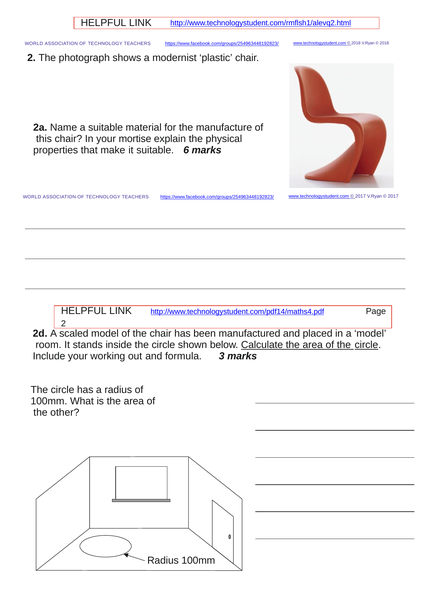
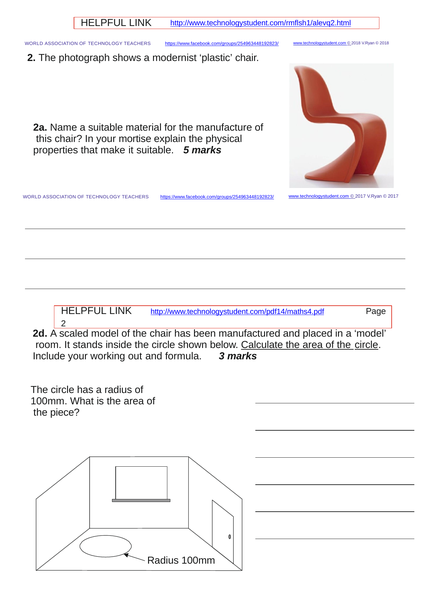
6: 6 -> 5
other: other -> piece
